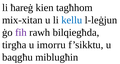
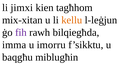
ħareġ: ħareġ -> jimxi
kellu colour: blue -> orange
tirgħa: tirgħa -> imma
